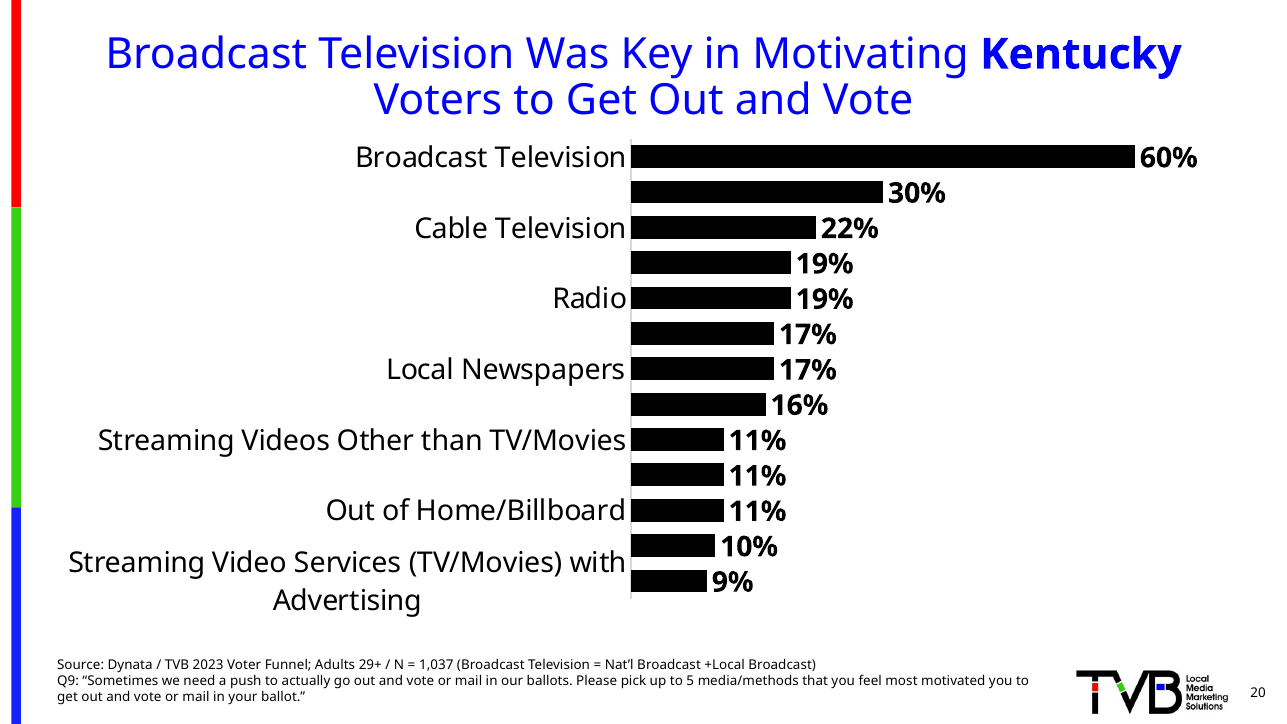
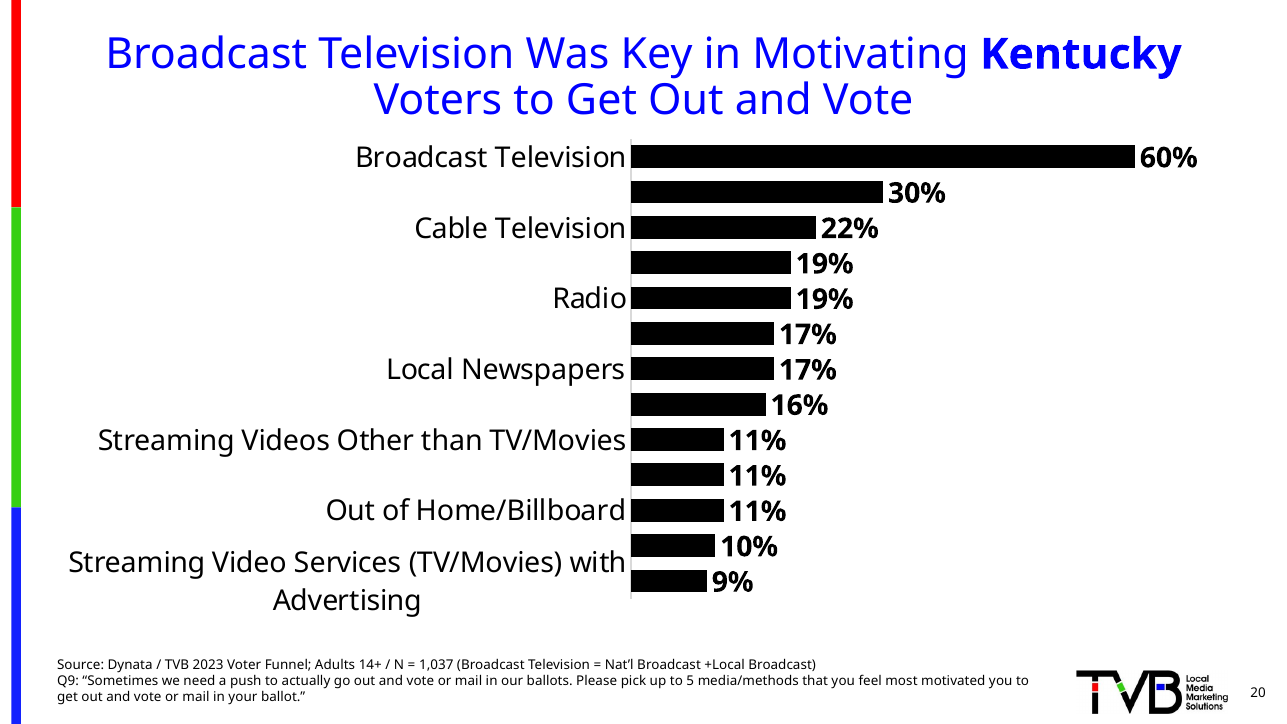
29+: 29+ -> 14+
